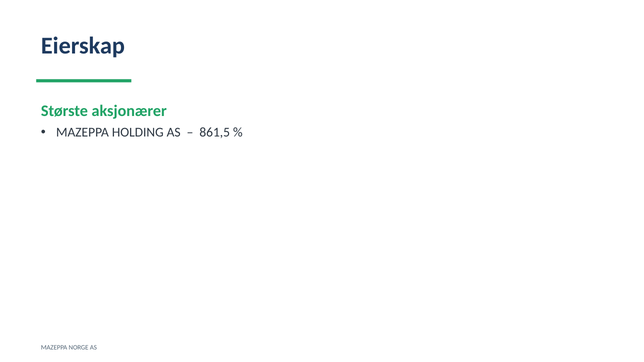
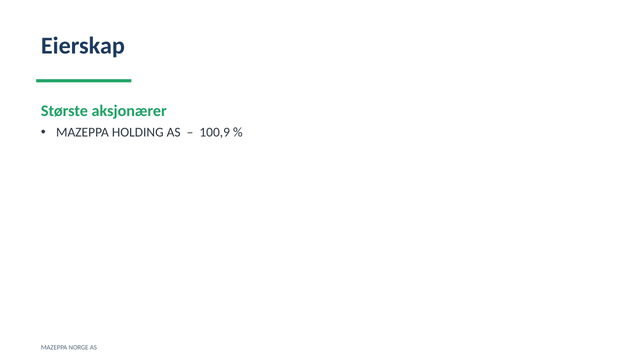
861,5: 861,5 -> 100,9
